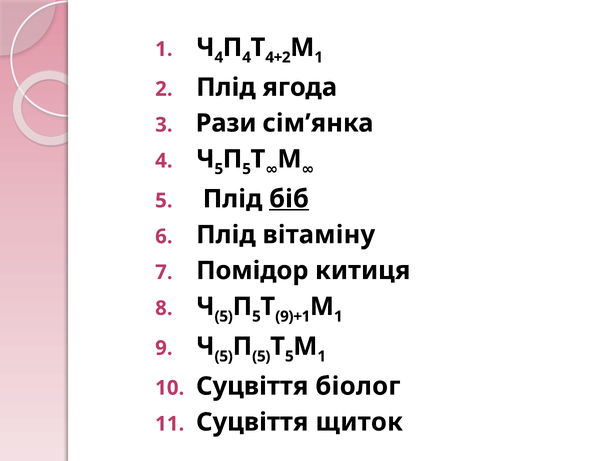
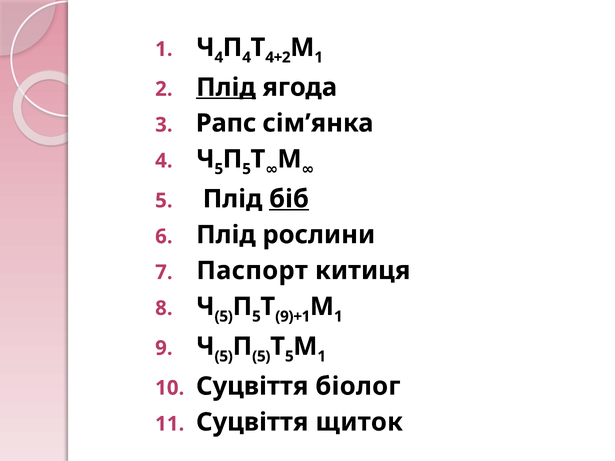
Плід at (226, 87) underline: none -> present
Рази: Рази -> Рапс
вітаміну: вітаміну -> рослини
Помідор: Помідор -> Паспорт
